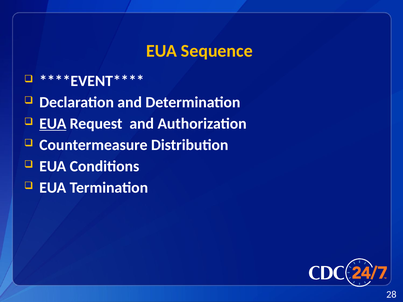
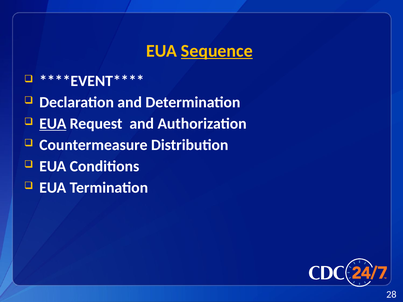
Sequence underline: none -> present
